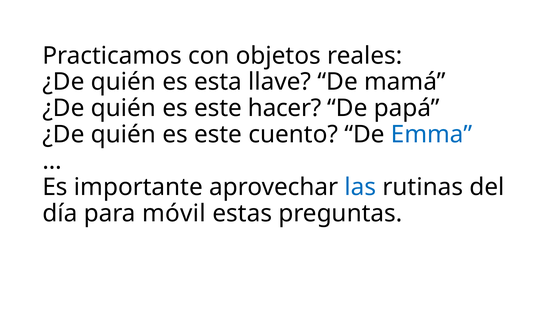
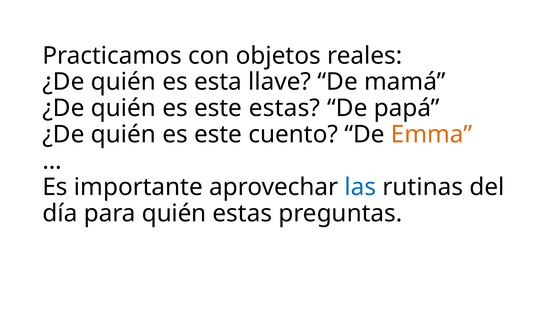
este hacer: hacer -> estas
Emma colour: blue -> orange
para móvil: móvil -> quién
